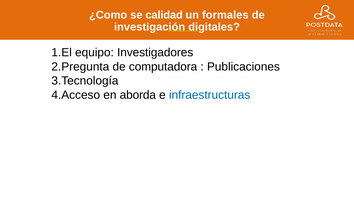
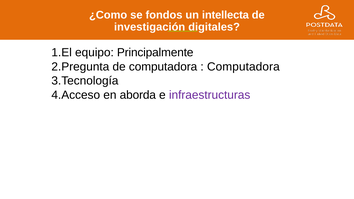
calidad: calidad -> fondos
formales: formales -> intellecta
Investigadores: Investigadores -> Principalmente
Publicaciones at (243, 67): Publicaciones -> Computadora
infraestructuras colour: blue -> purple
